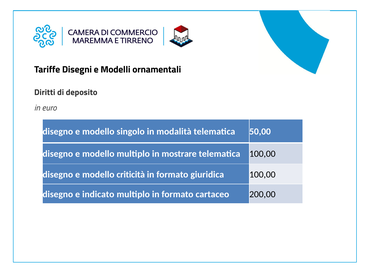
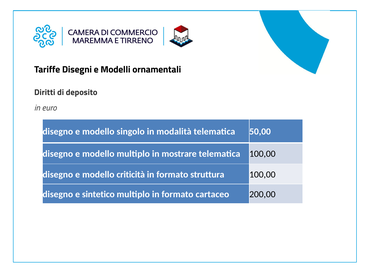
giuridica: giuridica -> struttura
indicato: indicato -> sintetico
